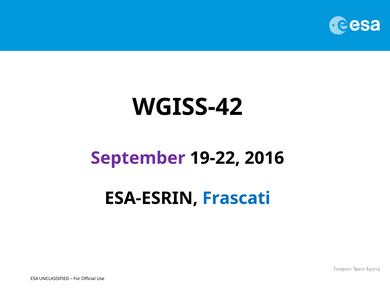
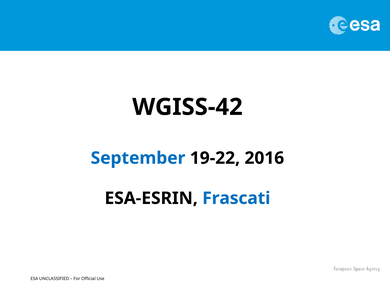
September colour: purple -> blue
